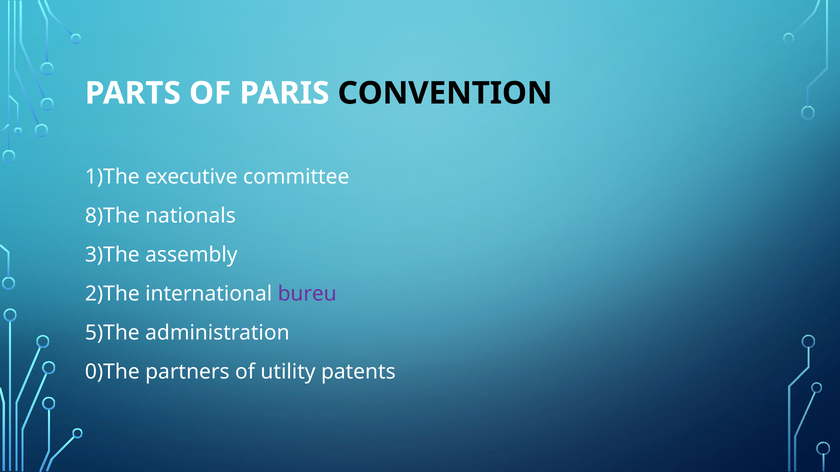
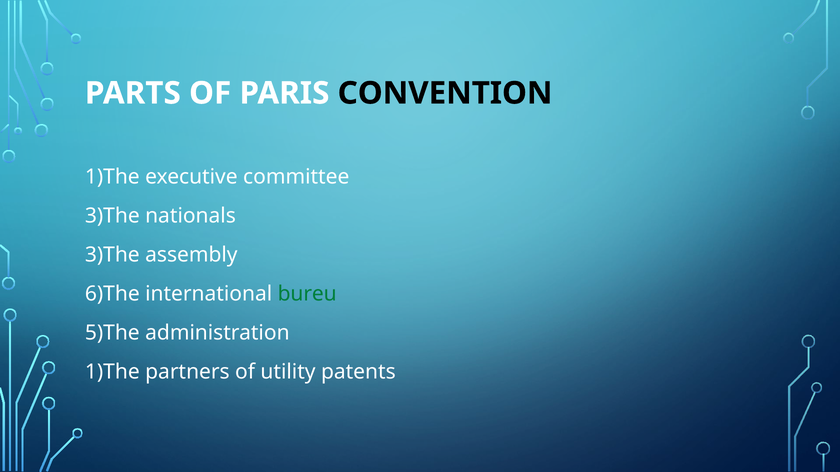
8)The at (112, 216): 8)The -> 3)The
2)The: 2)The -> 6)The
bureu colour: purple -> green
0)The at (112, 372): 0)The -> 1)The
